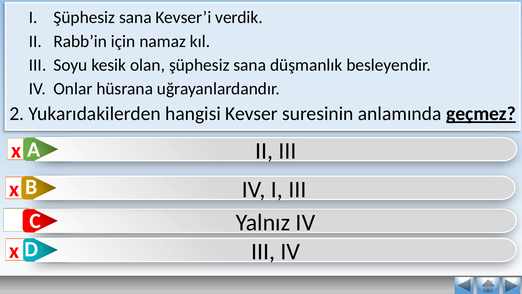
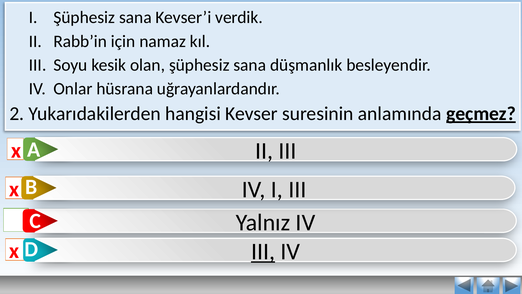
III at (263, 251) underline: none -> present
